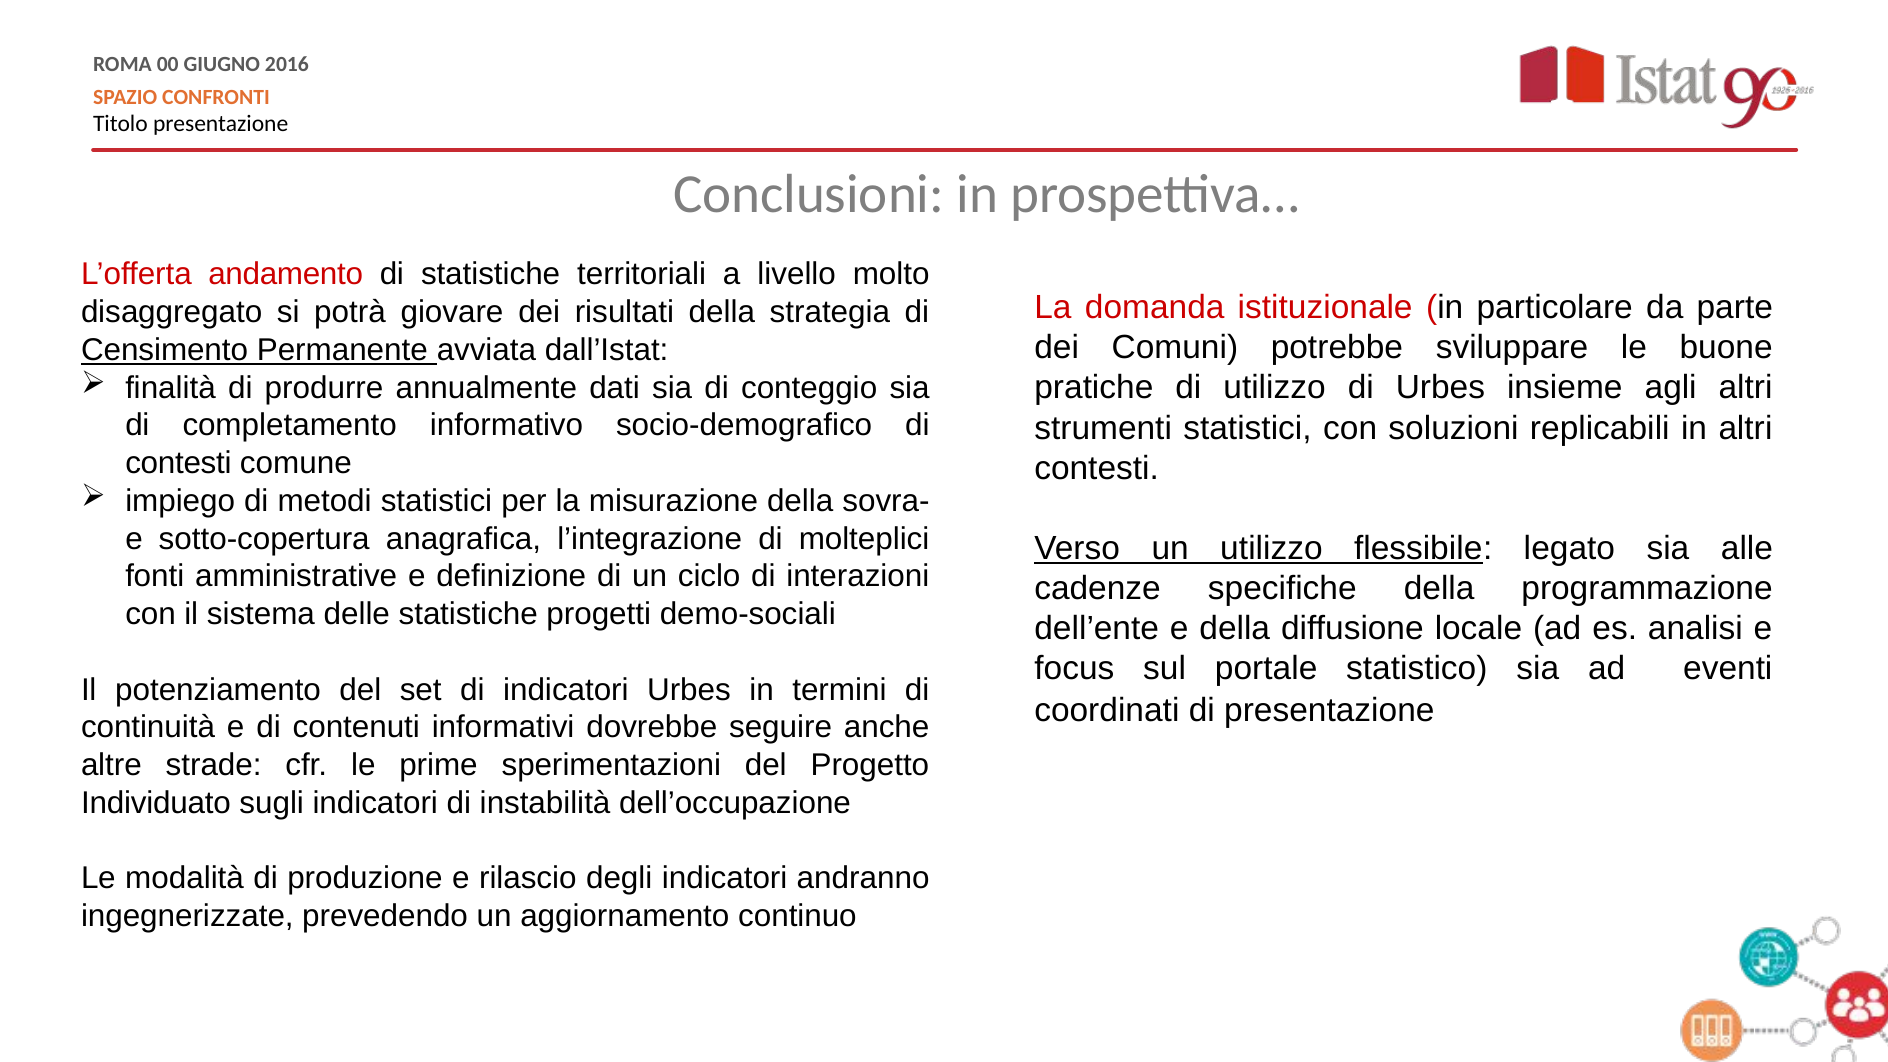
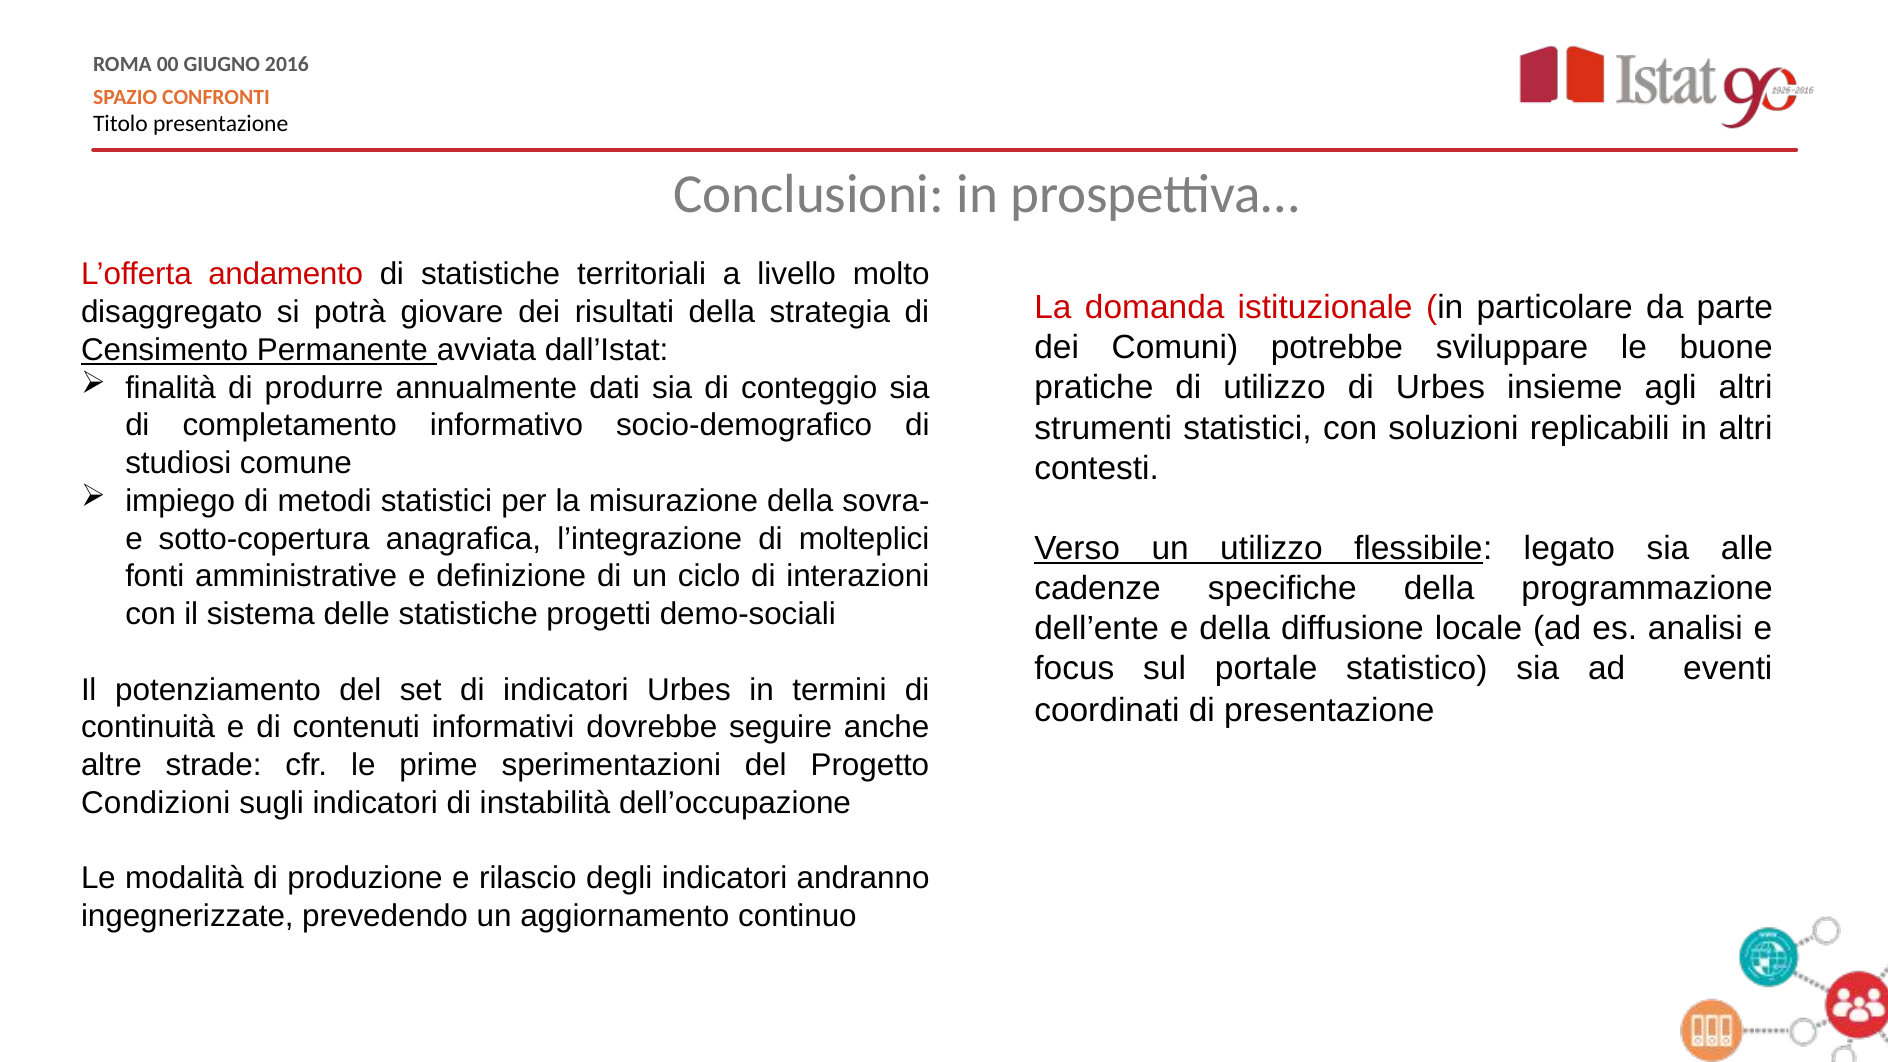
contesti at (178, 463): contesti -> studiosi
Individuato: Individuato -> Condizioni
